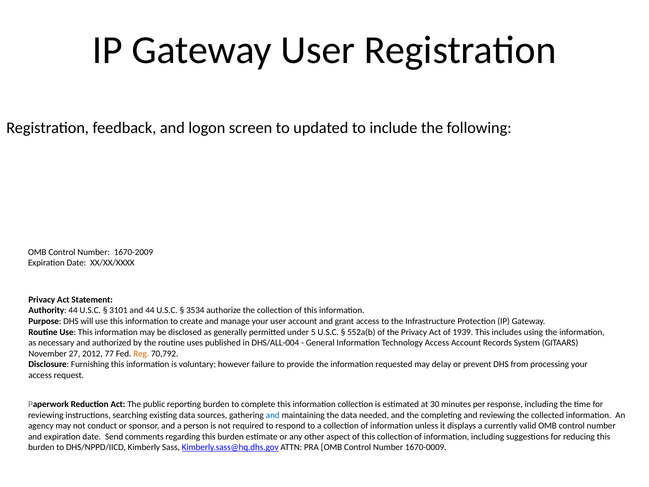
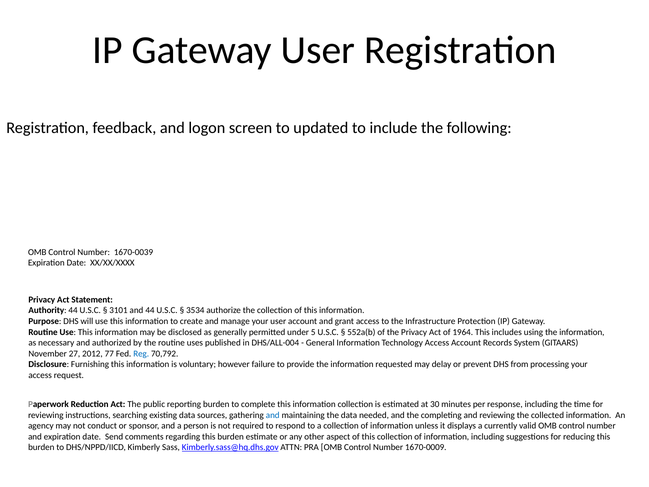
1670-2009: 1670-2009 -> 1670-0039
1939: 1939 -> 1964
Reg colour: orange -> blue
